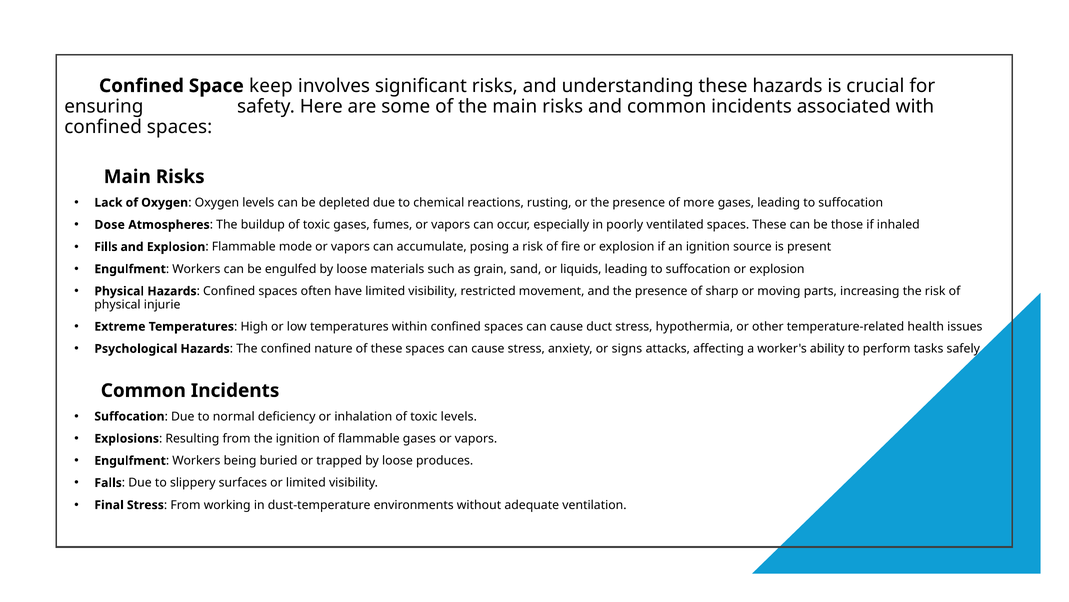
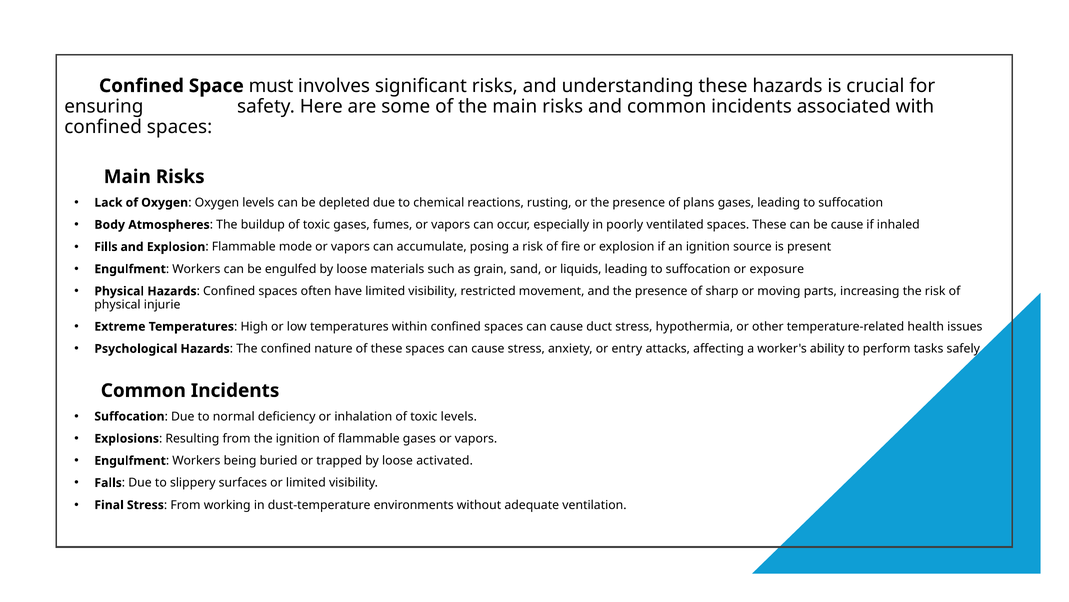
keep: keep -> must
more: more -> plans
Dose: Dose -> Body
be those: those -> cause
suffocation or explosion: explosion -> exposure
signs: signs -> entry
produces: produces -> activated
